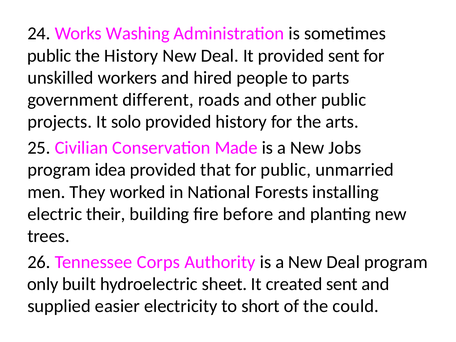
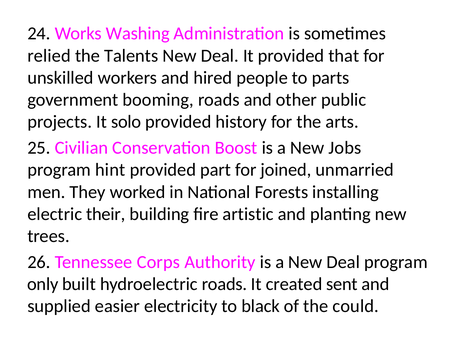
public at (49, 56): public -> relied
the History: History -> Talents
provided sent: sent -> that
different: different -> booming
Made: Made -> Boost
idea: idea -> hint
that: that -> part
for public: public -> joined
before: before -> artistic
hydroelectric sheet: sheet -> roads
short: short -> black
